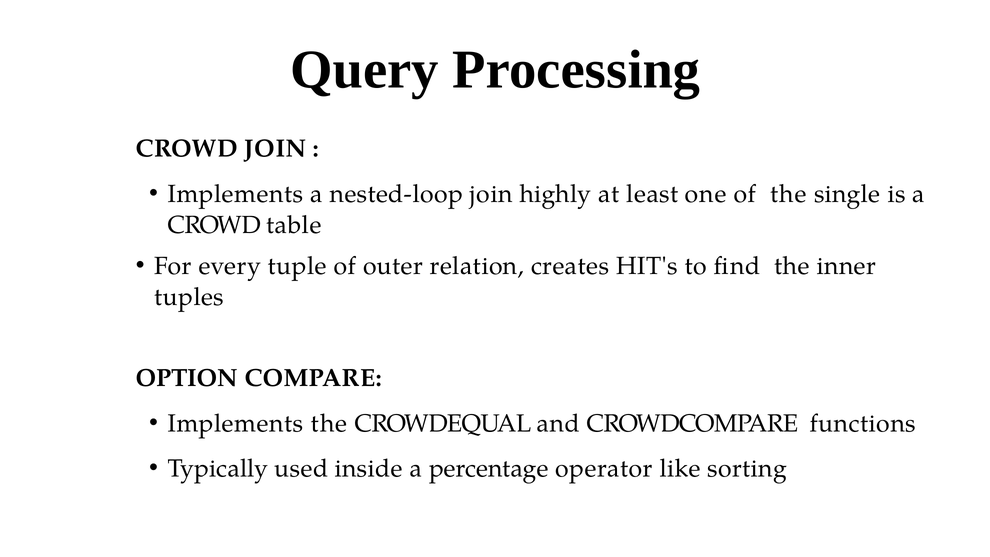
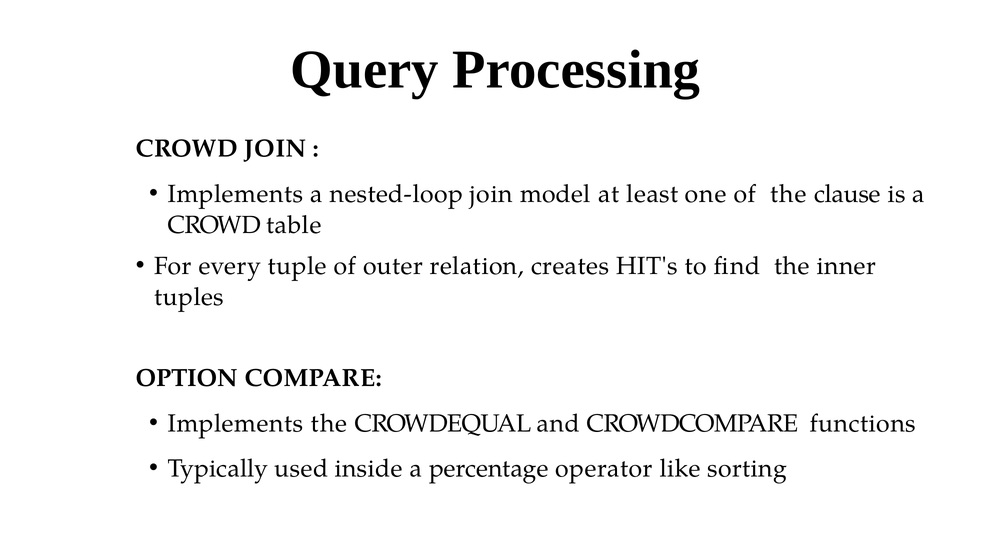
highly: highly -> model
single: single -> clause
